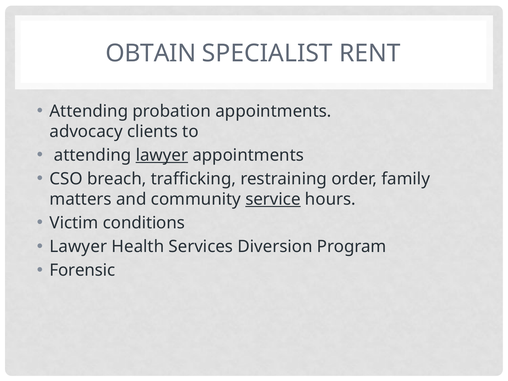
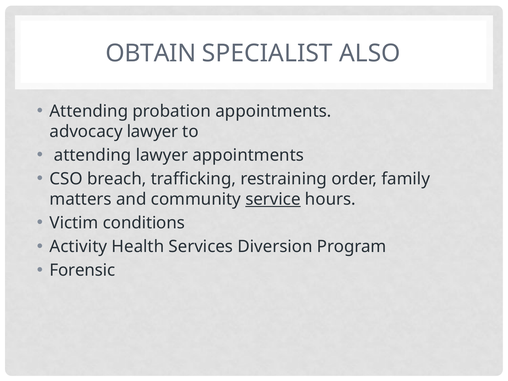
RENT: RENT -> ALSO
advocacy clients: clients -> lawyer
lawyer at (162, 155) underline: present -> none
Lawyer at (78, 247): Lawyer -> Activity
